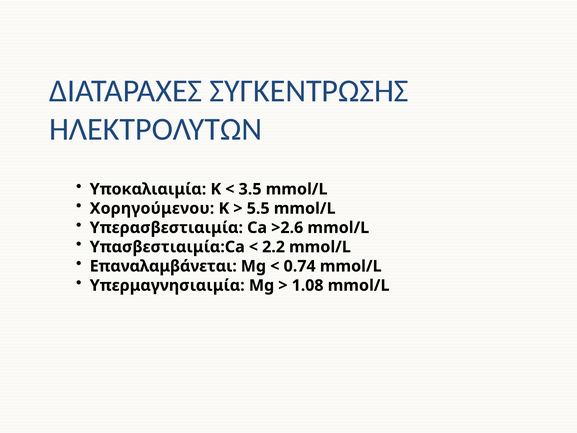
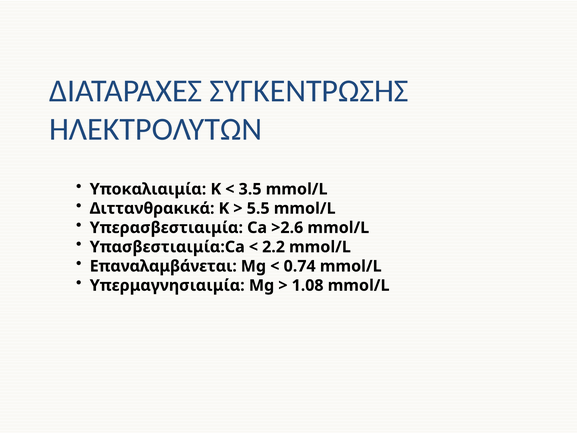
Χορηγούμενου: Χορηγούμενου -> Διττανθρακικά
